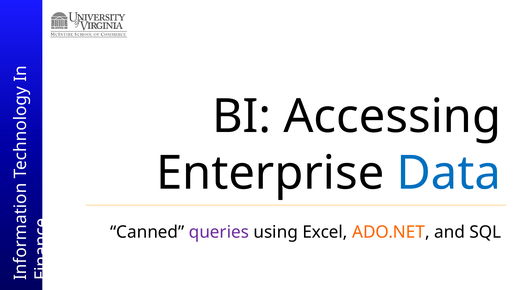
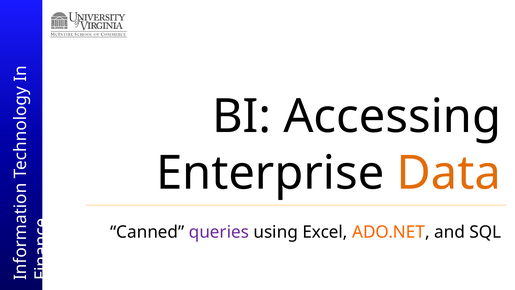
Data colour: blue -> orange
